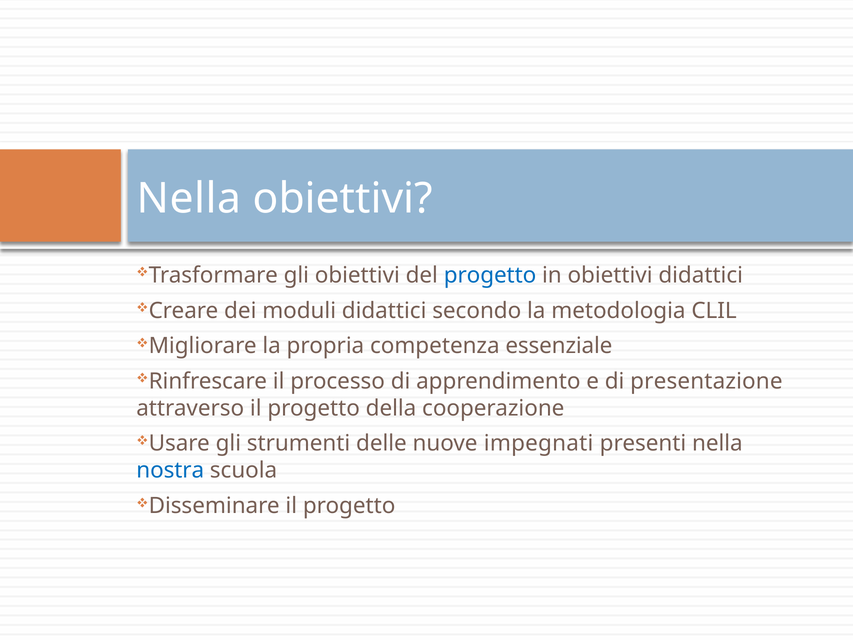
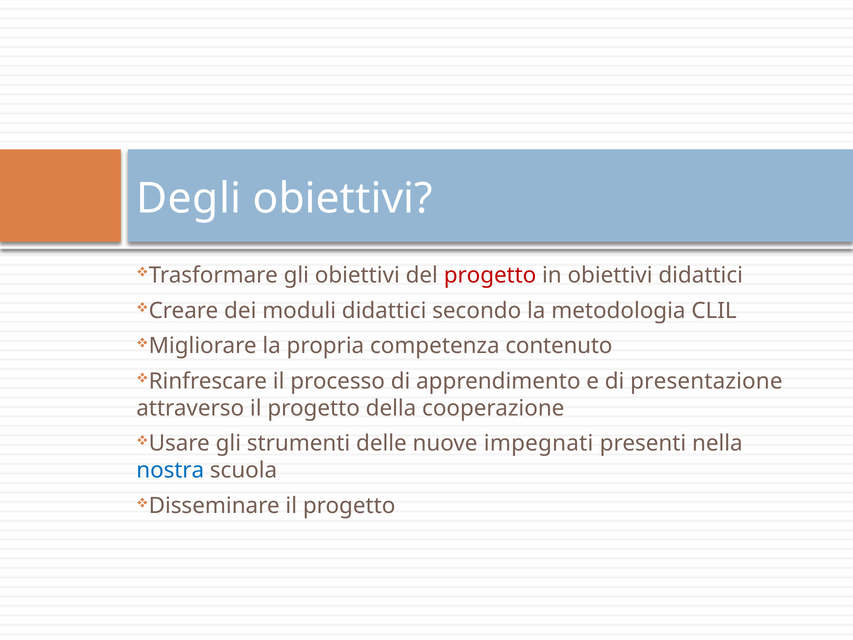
Nella at (189, 198): Nella -> Degli
progetto at (490, 275) colour: blue -> red
essenziale: essenziale -> contenuto
